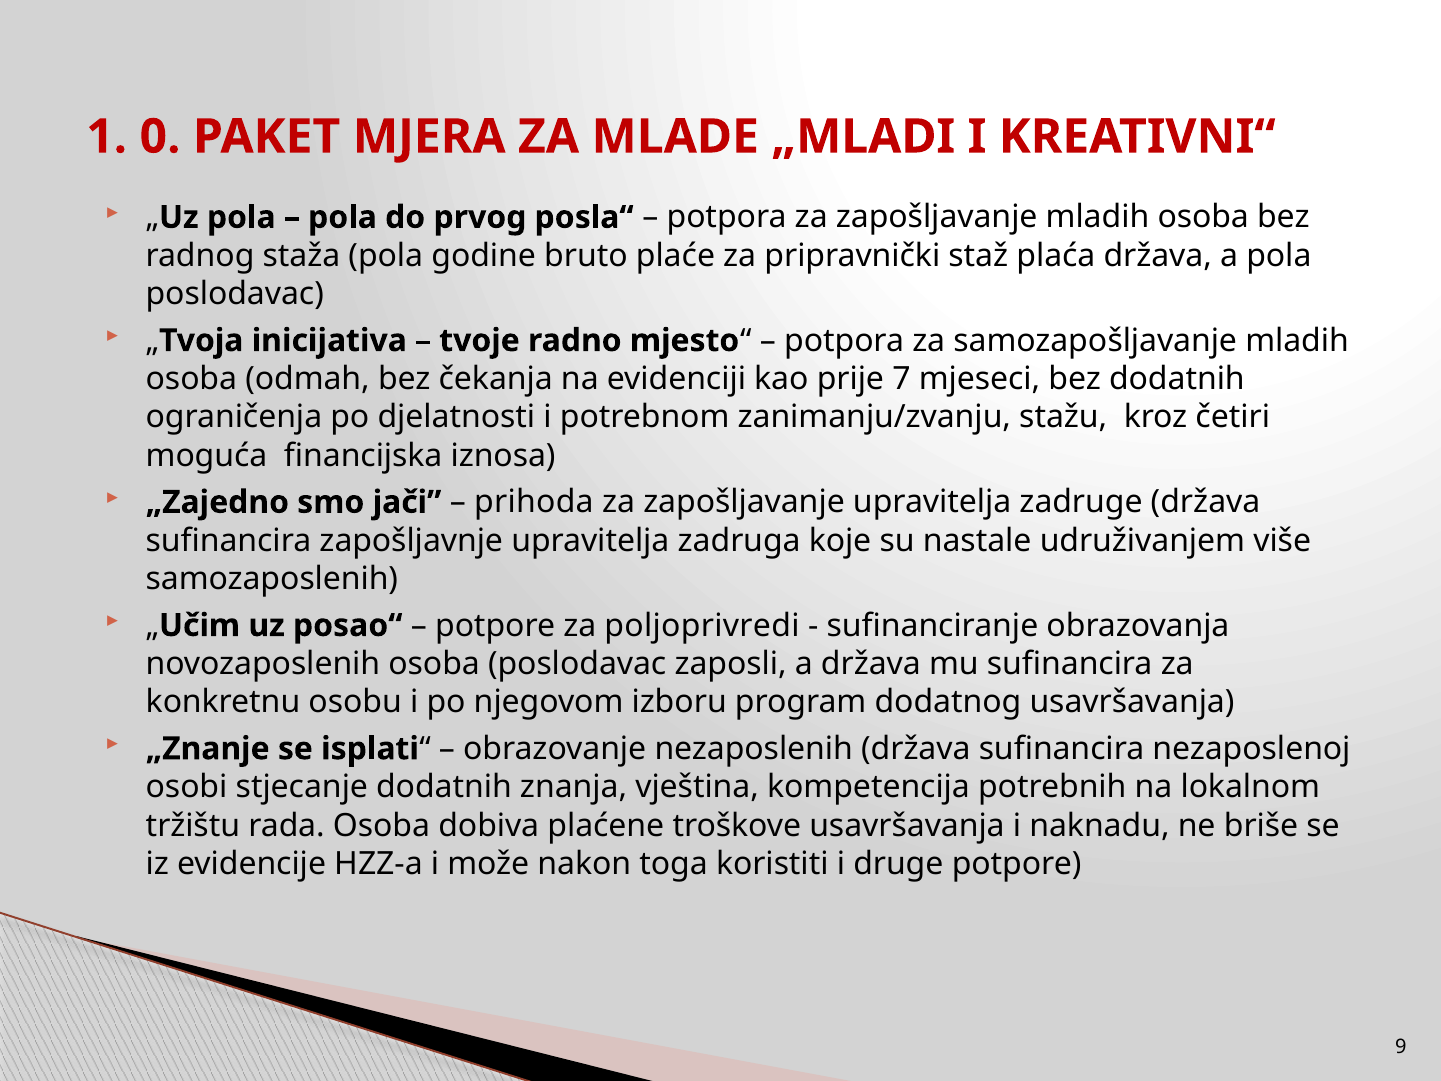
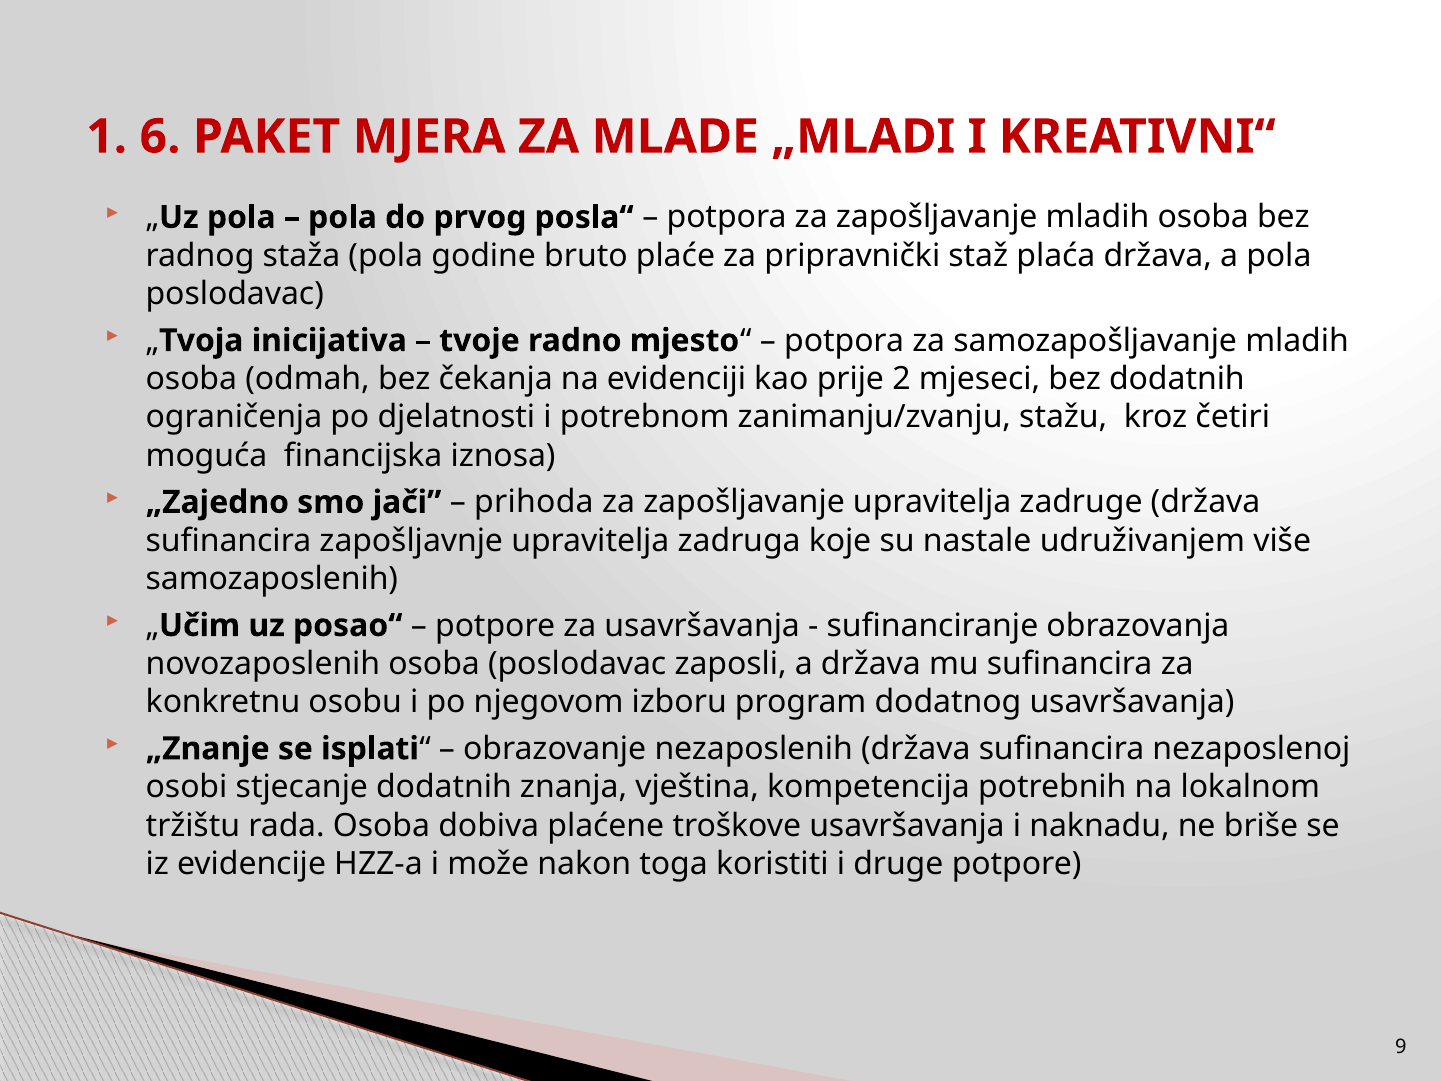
0: 0 -> 6
7: 7 -> 2
za poljoprivredi: poljoprivredi -> usavršavanja
